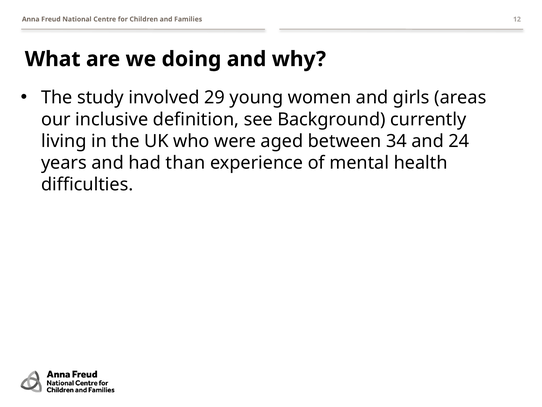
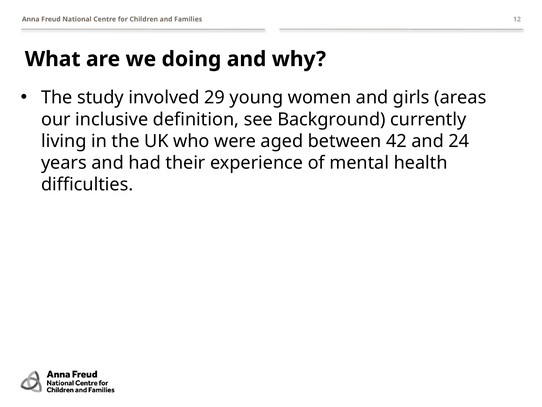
34: 34 -> 42
than: than -> their
